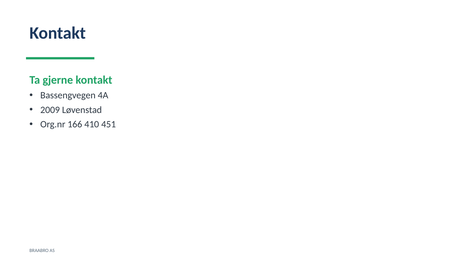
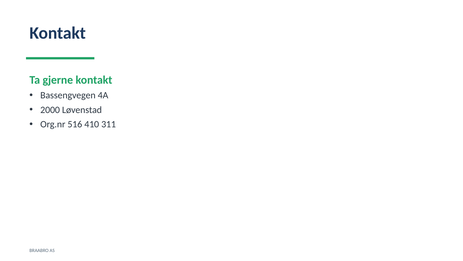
2009: 2009 -> 2000
166: 166 -> 516
451: 451 -> 311
